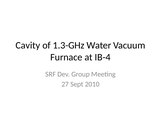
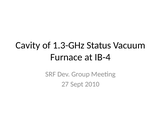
Water: Water -> Status
